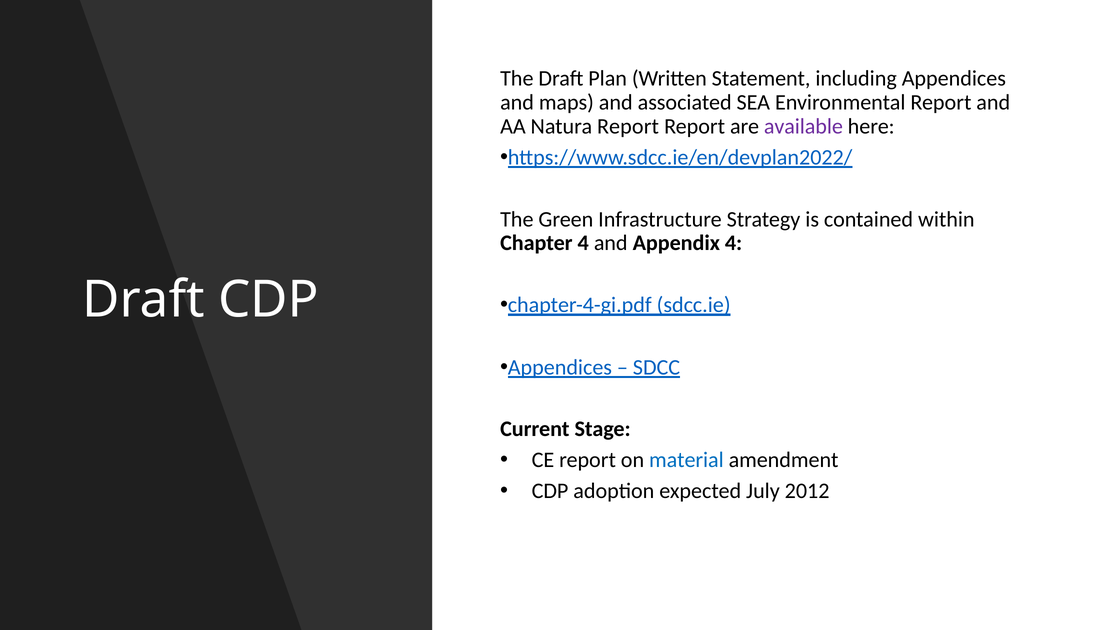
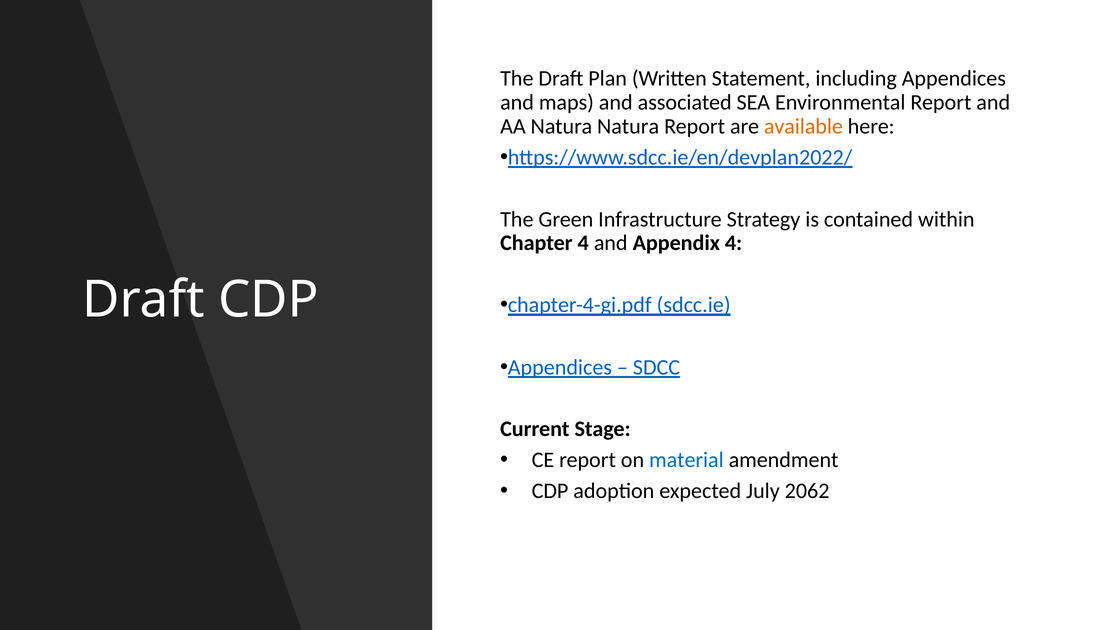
Natura Report: Report -> Natura
available colour: purple -> orange
2012: 2012 -> 2062
